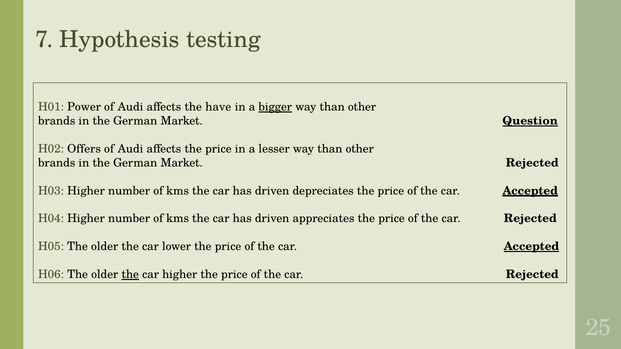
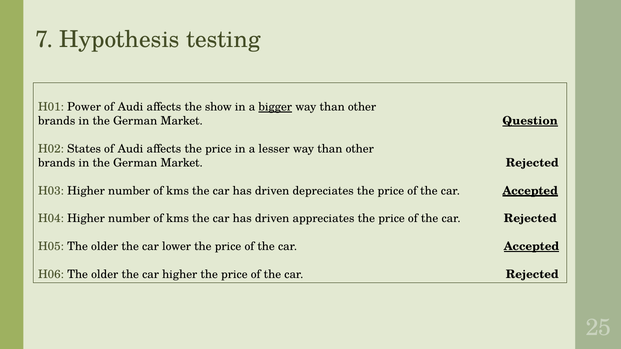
have: have -> show
Offers: Offers -> States
the at (130, 275) underline: present -> none
